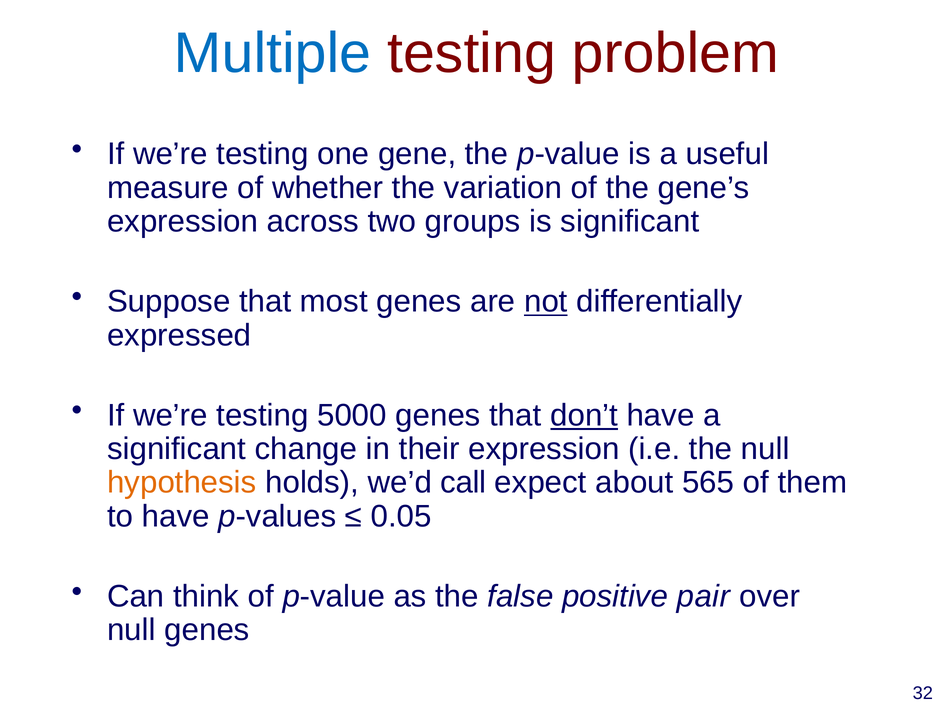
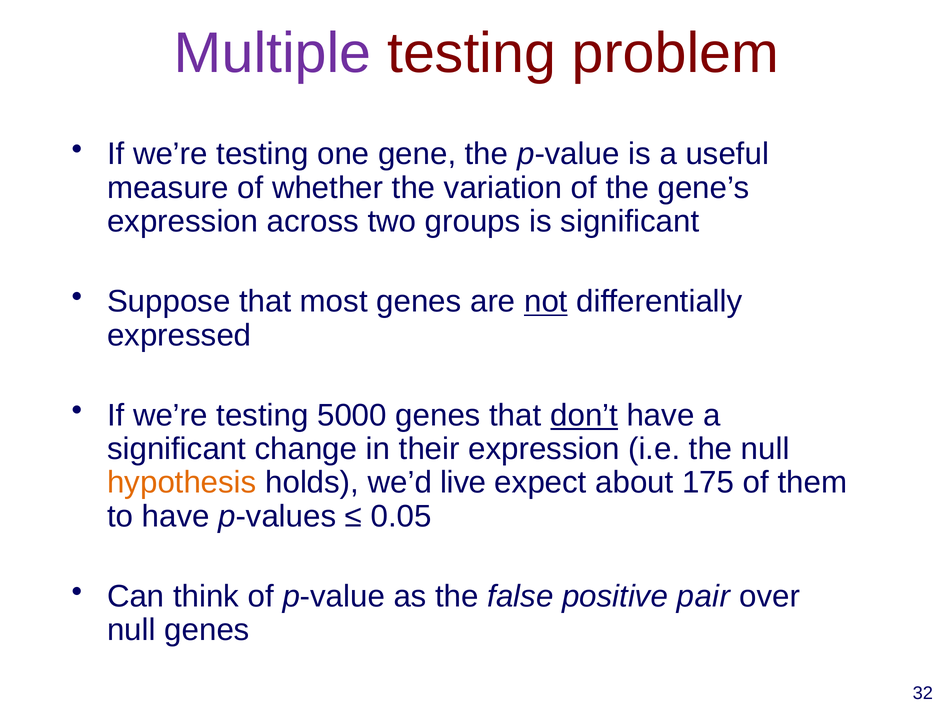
Multiple colour: blue -> purple
call: call -> live
565: 565 -> 175
